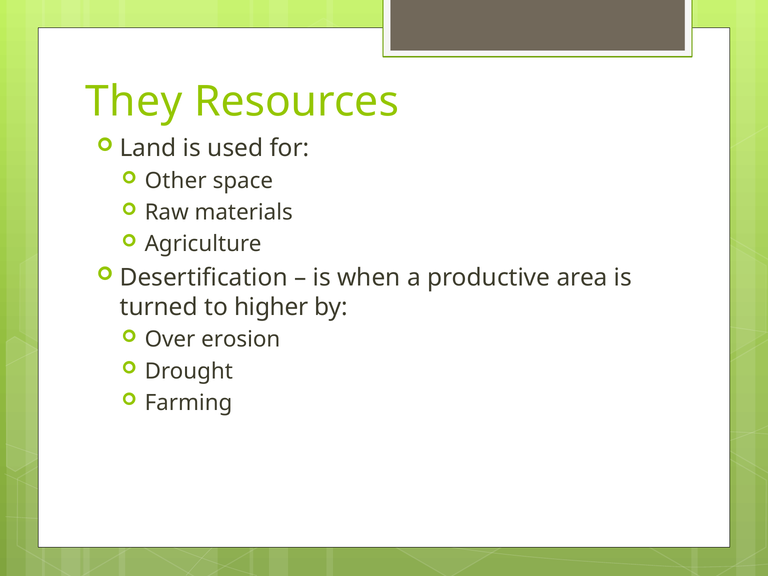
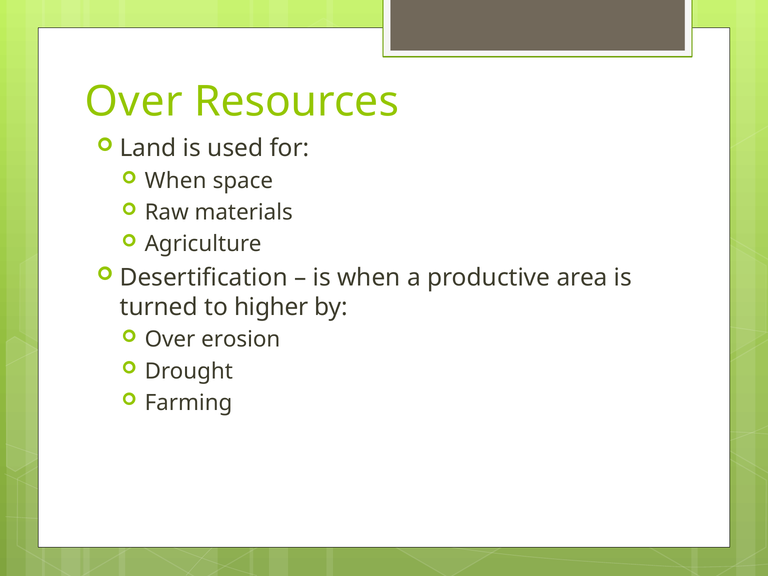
They at (134, 102): They -> Over
Other at (176, 181): Other -> When
